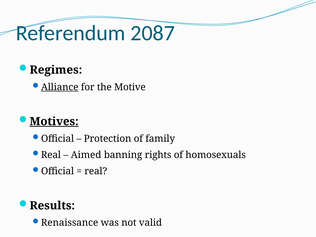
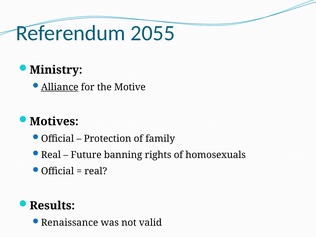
2087: 2087 -> 2055
Regimes: Regimes -> Ministry
Motives underline: present -> none
Aimed: Aimed -> Future
